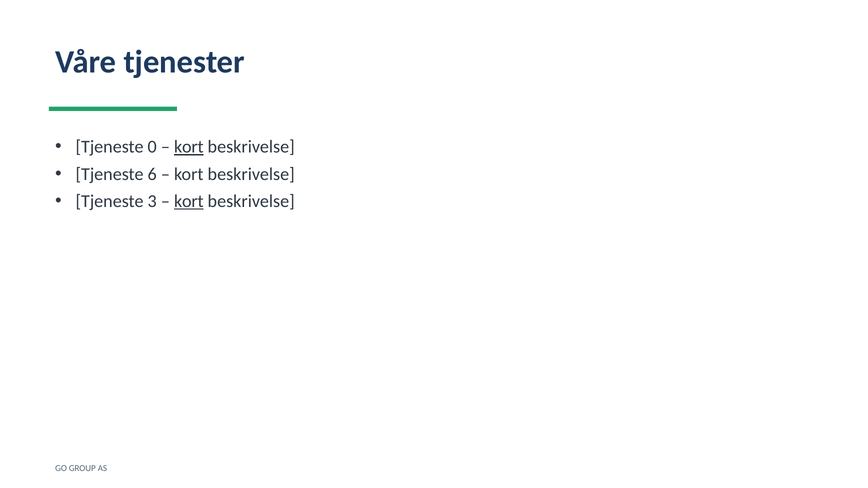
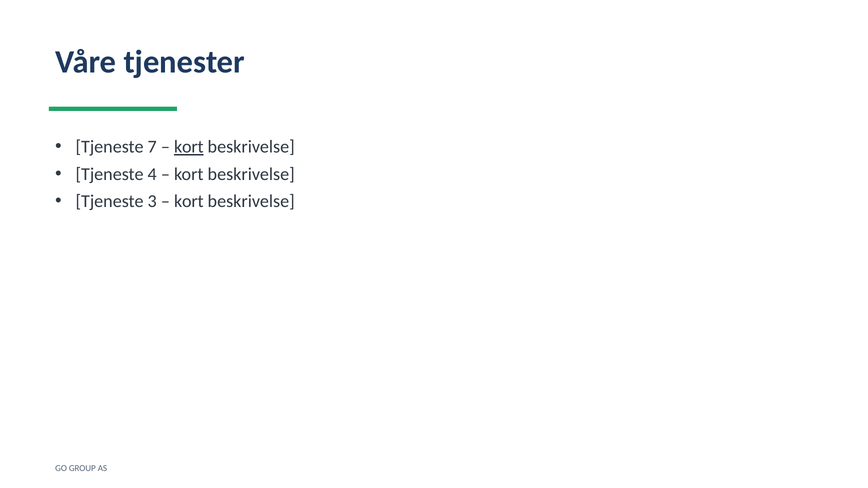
0: 0 -> 7
6: 6 -> 4
kort at (189, 201) underline: present -> none
